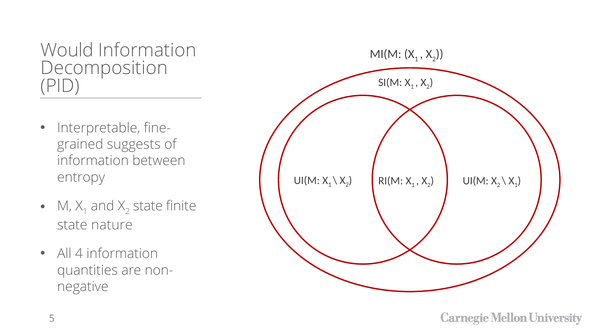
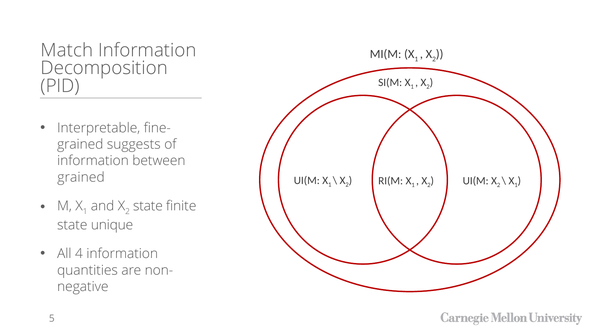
Would: Would -> Match
entropy at (81, 177): entropy -> grained
nature: nature -> unique
